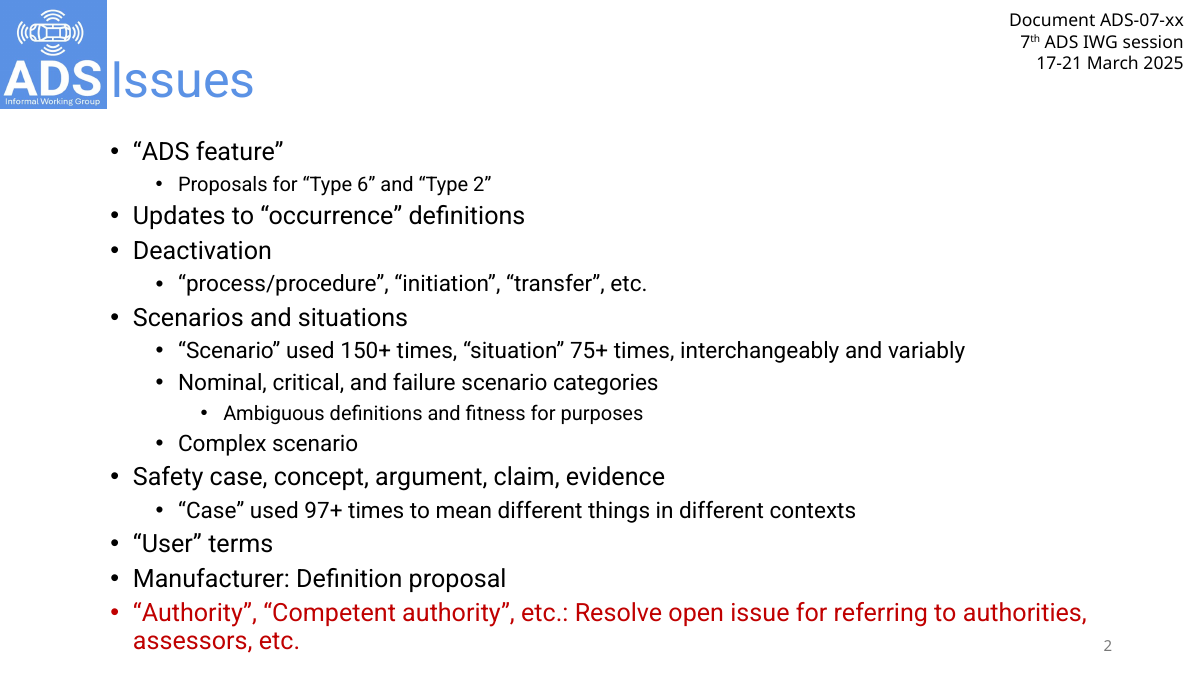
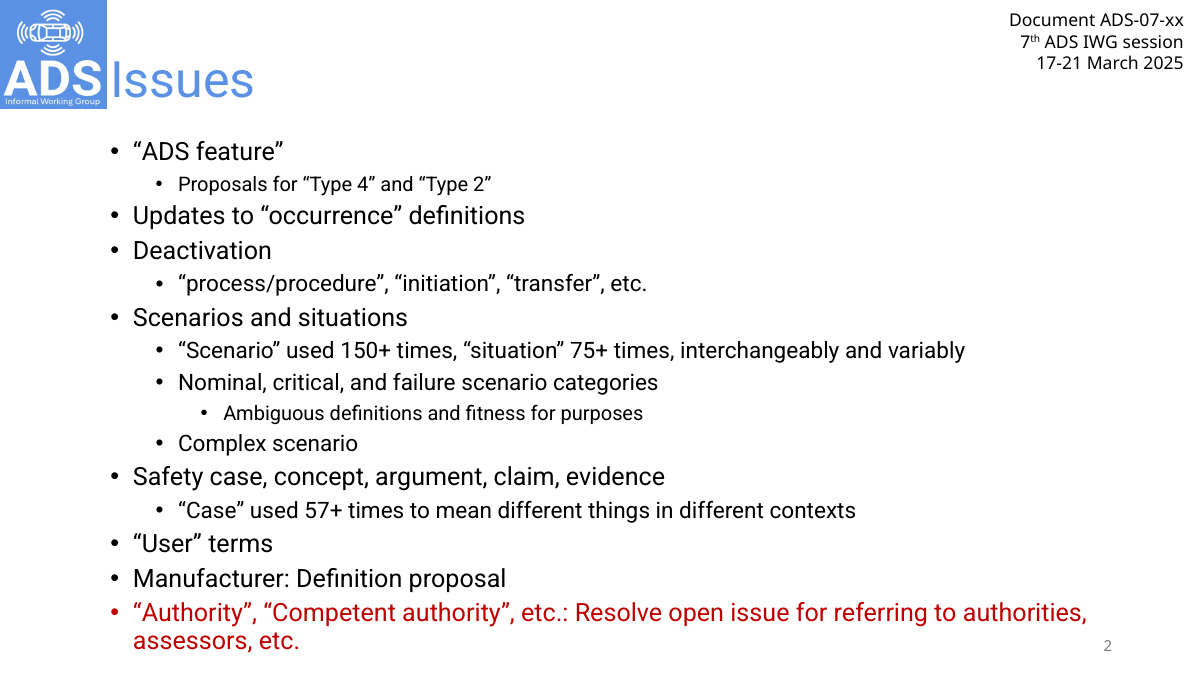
6: 6 -> 4
97+: 97+ -> 57+
